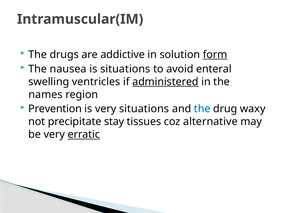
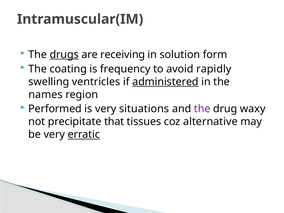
drugs underline: none -> present
addictive: addictive -> receiving
form underline: present -> none
nausea: nausea -> coating
is situations: situations -> frequency
enteral: enteral -> rapidly
Prevention: Prevention -> Performed
the at (202, 109) colour: blue -> purple
stay: stay -> that
